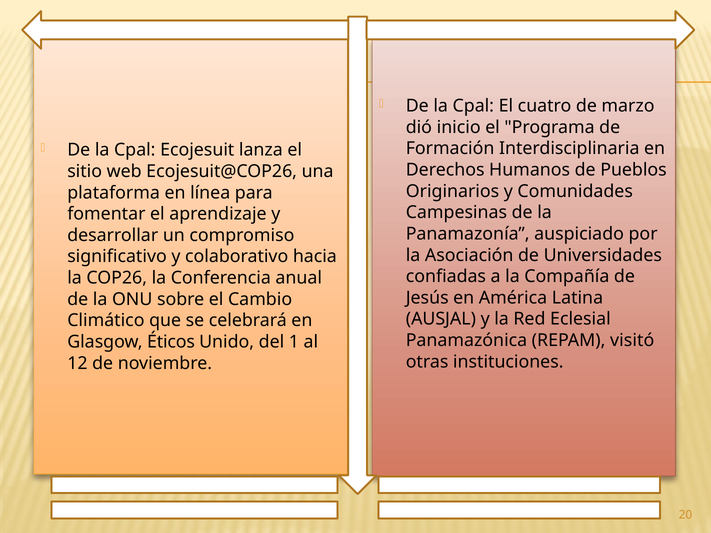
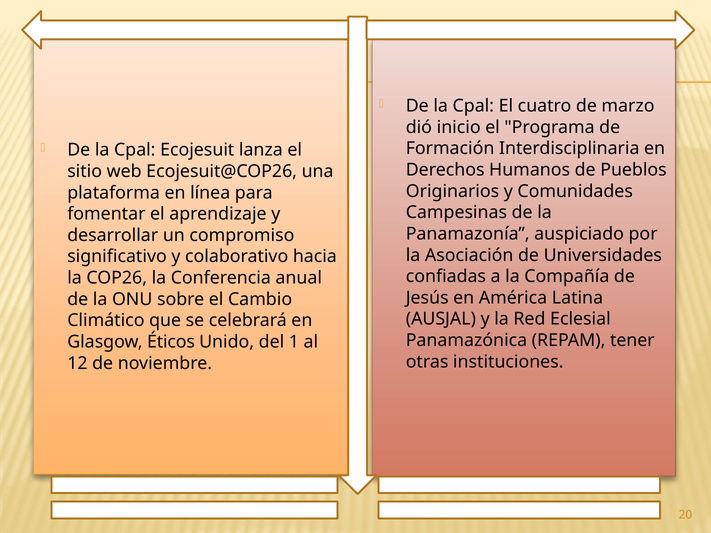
visitó: visitó -> tener
